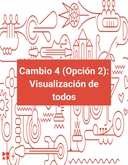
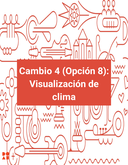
2: 2 -> 8
todos: todos -> clima
